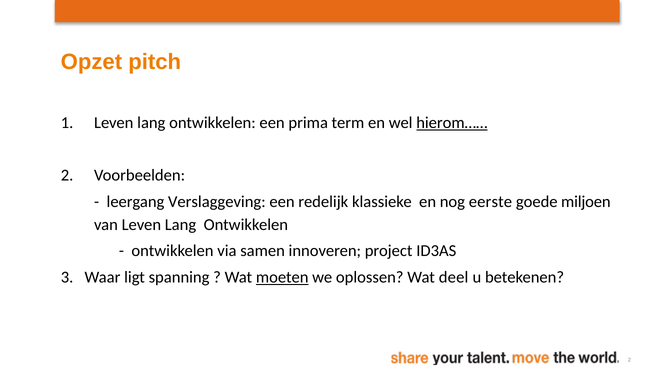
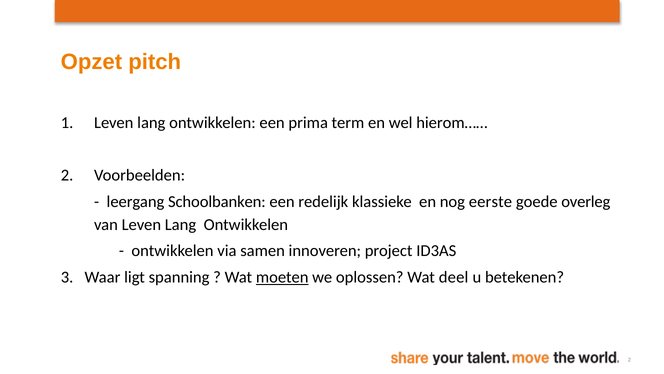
hierom…… underline: present -> none
Verslaggeving: Verslaggeving -> Schoolbanken
miljoen: miljoen -> overleg
